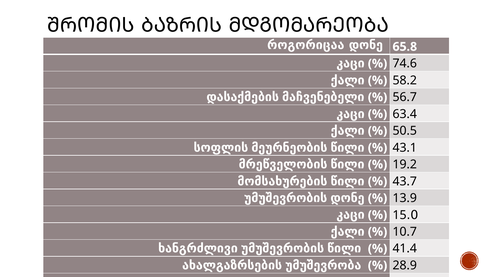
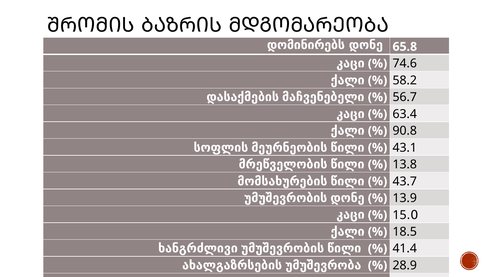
როგორიცაა: როგორიცაა -> დომინირებს
50.5: 50.5 -> 90.8
19.2: 19.2 -> 13.8
10.7: 10.7 -> 18.5
